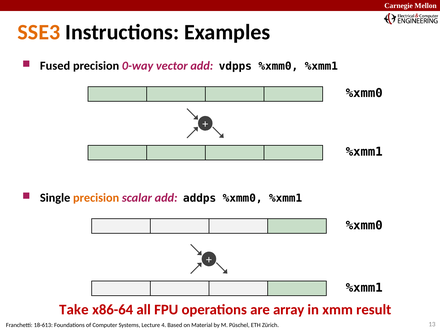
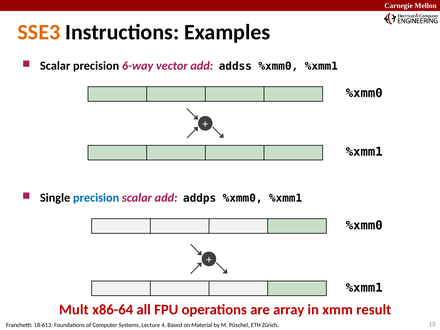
Fused at (55, 66): Fused -> Scalar
0-way: 0-way -> 6-way
vdpps: vdpps -> addss
precision at (96, 198) colour: orange -> blue
Take: Take -> Mult
